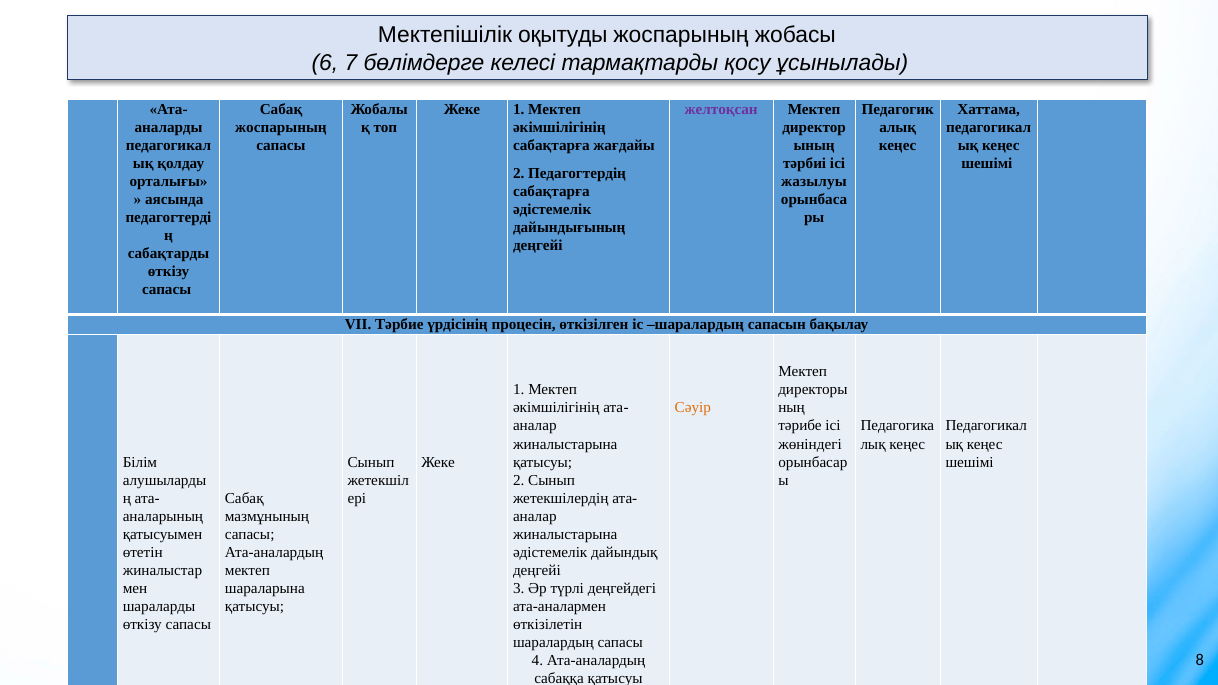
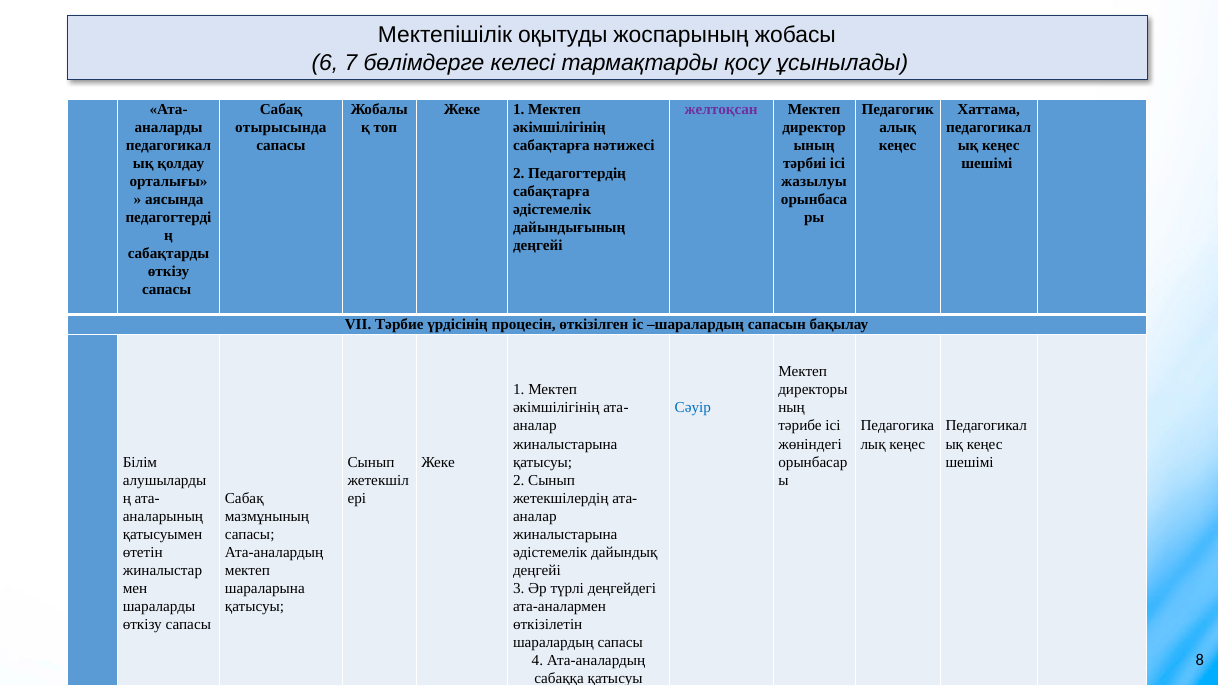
жоспарының at (281, 127): жоспарының -> отырысында
жағдайы: жағдайы -> нәтижесі
Сәуір colour: orange -> blue
